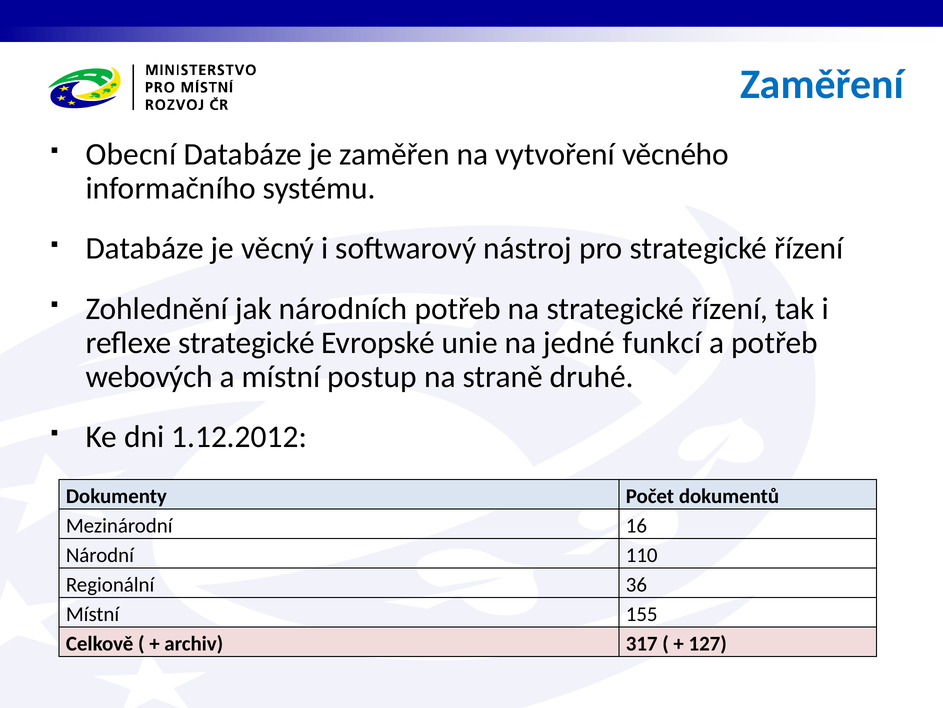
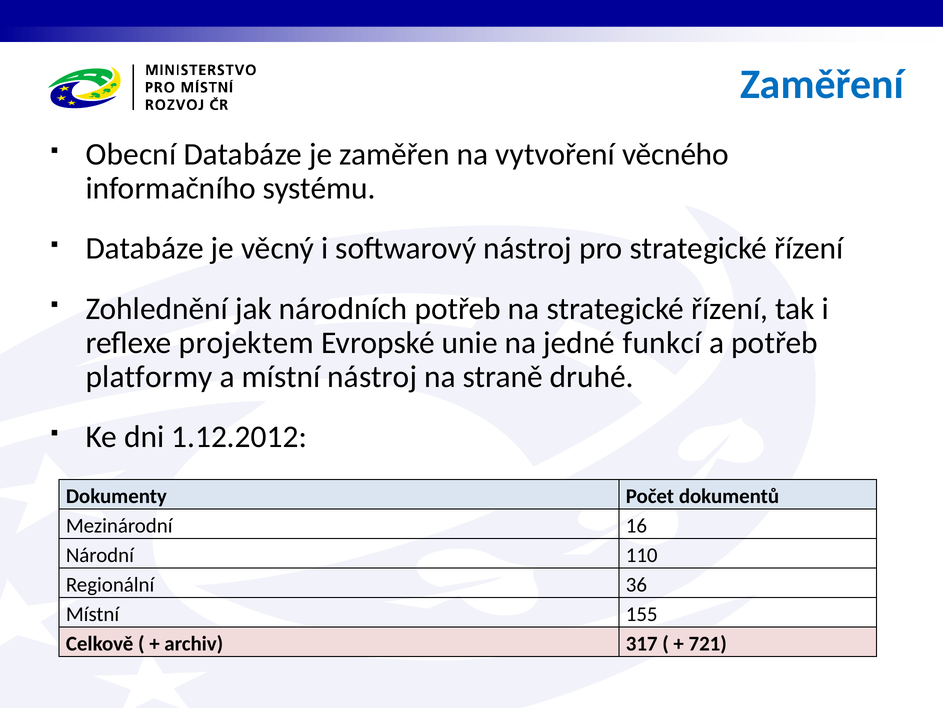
reflexe strategické: strategické -> projektem
webových: webových -> platformy
místní postup: postup -> nástroj
127: 127 -> 721
